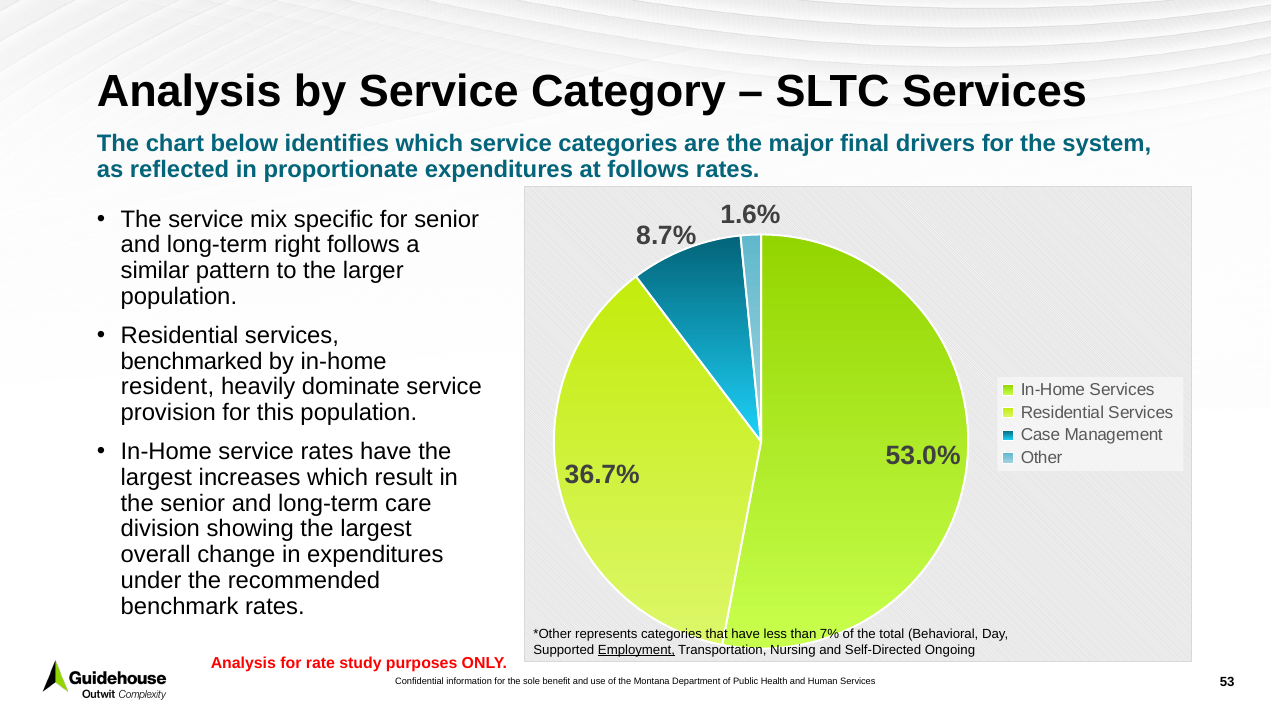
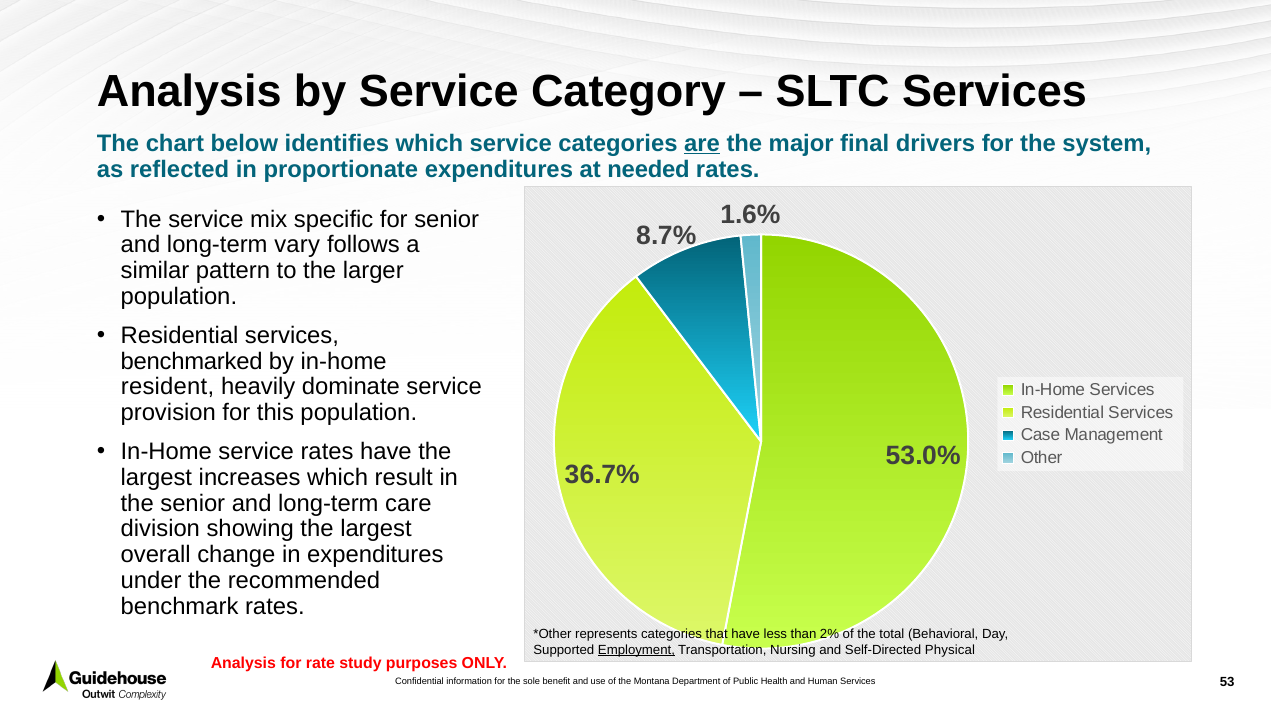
are underline: none -> present
at follows: follows -> needed
right: right -> vary
7%: 7% -> 2%
Ongoing: Ongoing -> Physical
